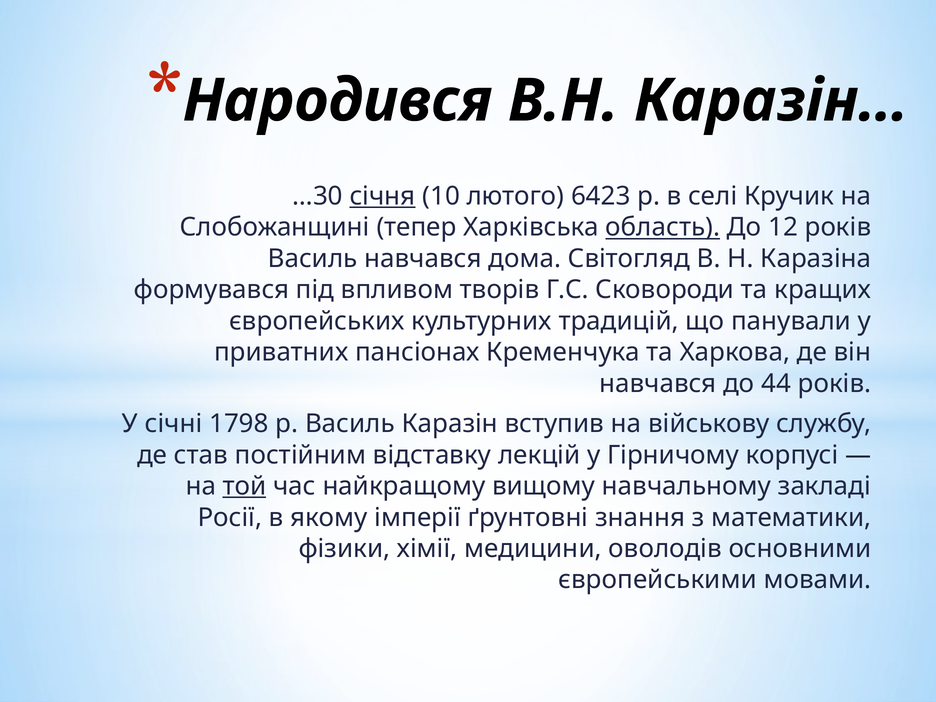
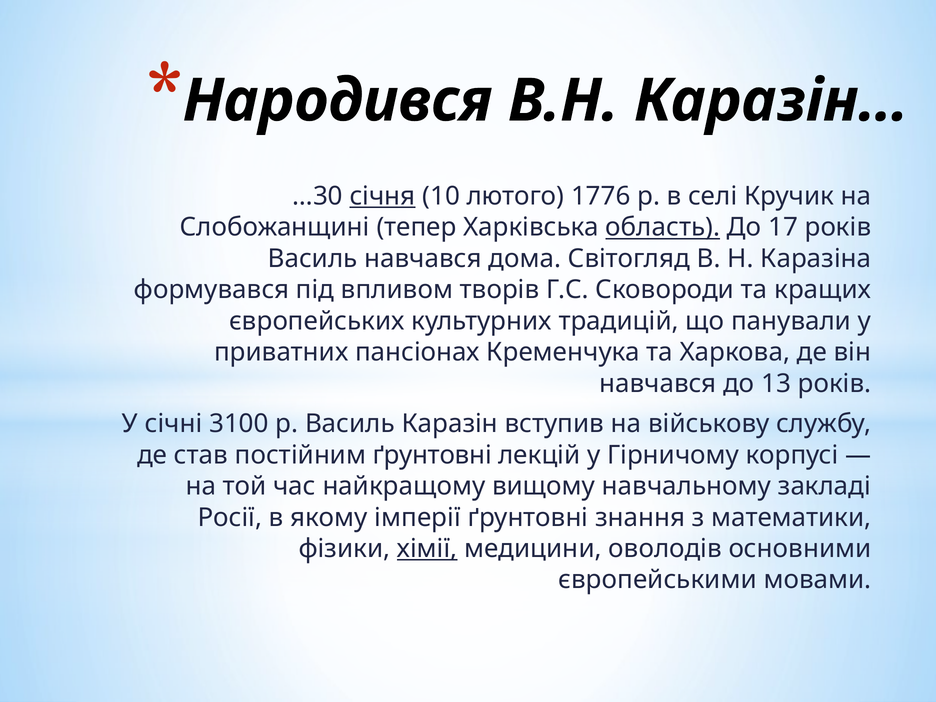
6423: 6423 -> 1776
12: 12 -> 17
44: 44 -> 13
1798: 1798 -> 3100
постійним відставку: відставку -> ґрунтовні
той underline: present -> none
хімії underline: none -> present
